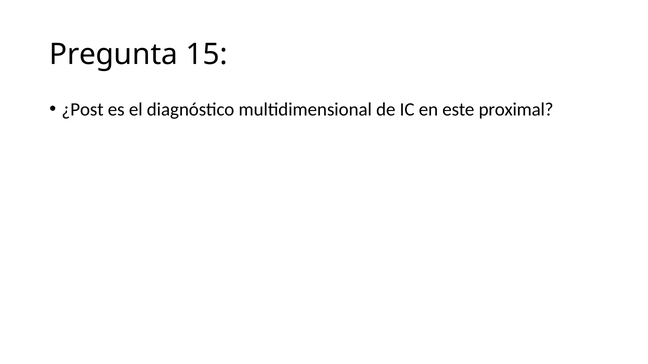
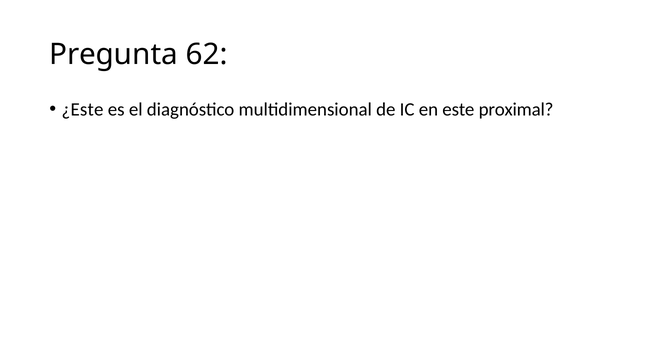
15: 15 -> 62
¿Post: ¿Post -> ¿Este
